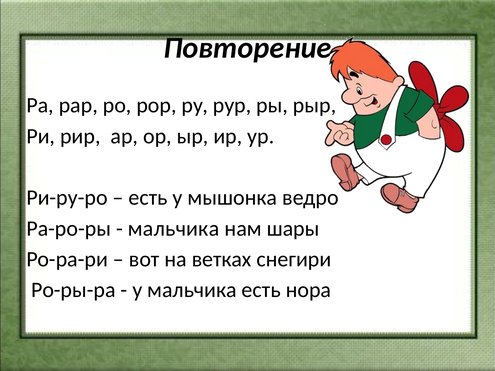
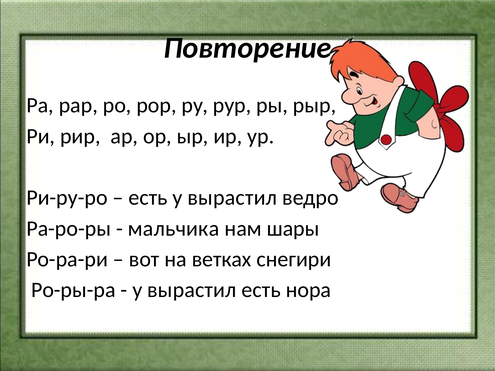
есть у мышонка: мышонка -> вырастил
мальчика at (192, 290): мальчика -> вырастил
